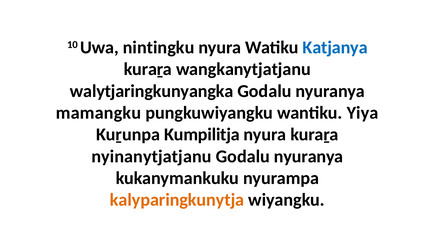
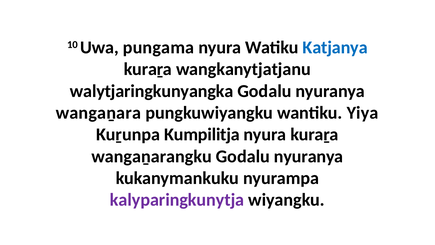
nintingku: nintingku -> pungama
mamangku: mamangku -> wangaṉara
nyinanytjatjanu: nyinanytjatjanu -> wangaṉarangku
kalyparingkunytja colour: orange -> purple
